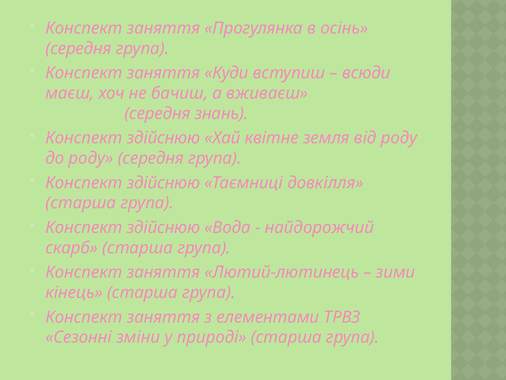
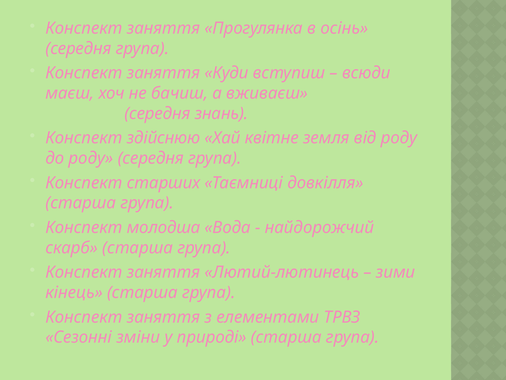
здійснюю at (164, 183): здійснюю -> старших
здійснюю at (164, 227): здійснюю -> молодша
